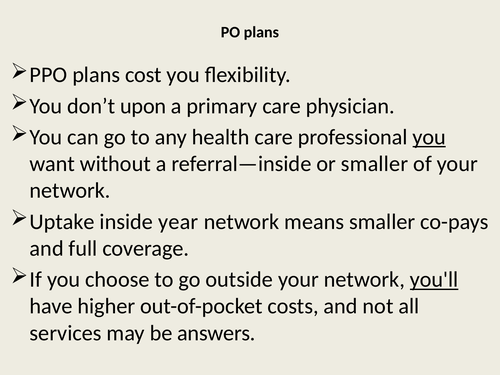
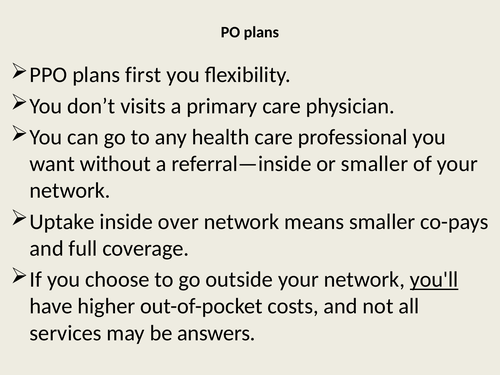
cost: cost -> first
upon: upon -> visits
you at (429, 137) underline: present -> none
year: year -> over
